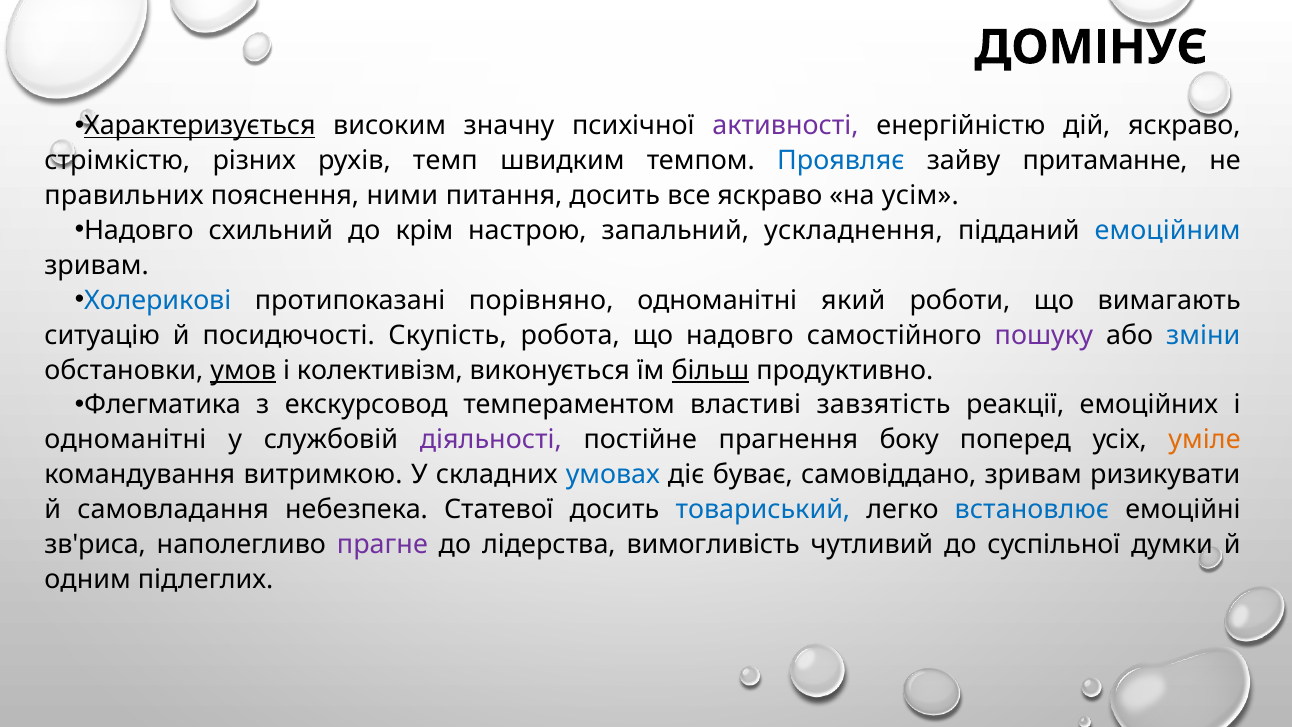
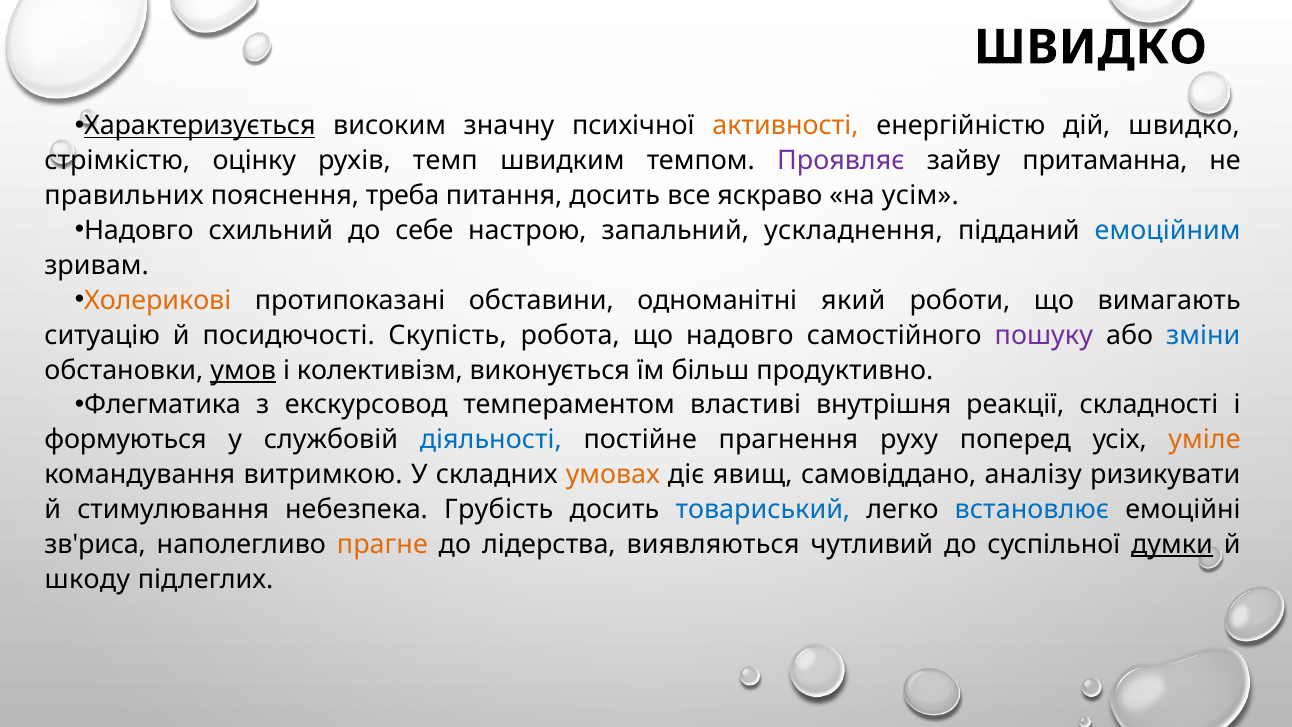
ДОМІНУЄ at (1091, 47): ДОМІНУЄ -> ШВИДКО
активності colour: purple -> orange
дій яскраво: яскраво -> швидко
різних: різних -> оцінку
Проявляє colour: blue -> purple
притаманне: притаманне -> притаманна
ними: ними -> треба
крім: крім -> себе
Холерикові colour: blue -> orange
порівняно: порівняно -> обставини
більш underline: present -> none
завзятість: завзятість -> внутрішня
емоційних: емоційних -> складності
одноманітні at (125, 440): одноманітні -> формуються
діяльності colour: purple -> blue
боку: боку -> руху
умовах colour: blue -> orange
буває: буває -> явищ
самовіддано зривам: зривам -> аналізу
самовладання: самовладання -> стимулювання
Статевої: Статевої -> Грубість
прагне colour: purple -> orange
вимогливість: вимогливість -> виявляються
думки underline: none -> present
одним: одним -> шкоду
